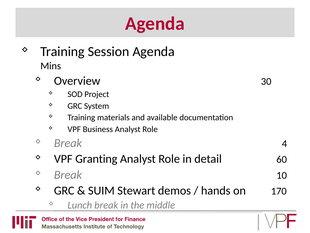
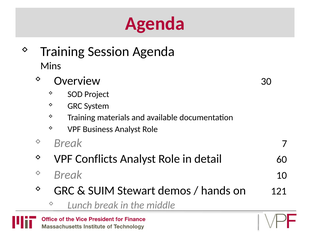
4: 4 -> 7
Granting: Granting -> Conflicts
170: 170 -> 121
